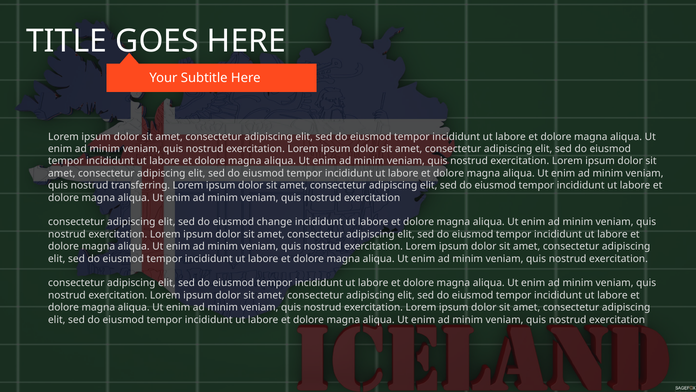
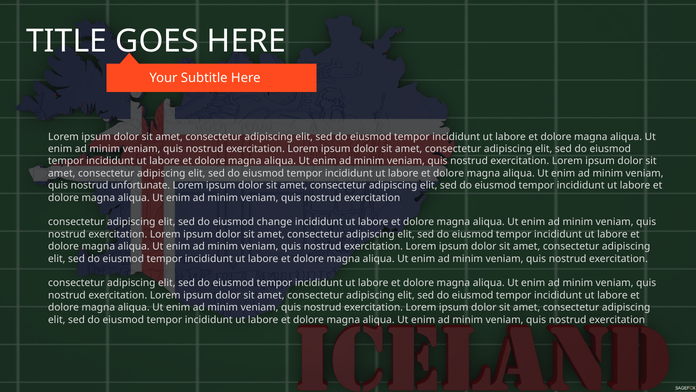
transferring: transferring -> unfortunate
